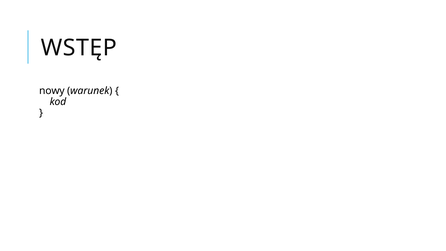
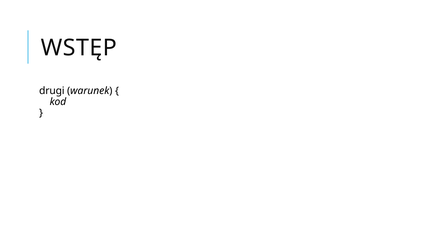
nowy: nowy -> drugi
